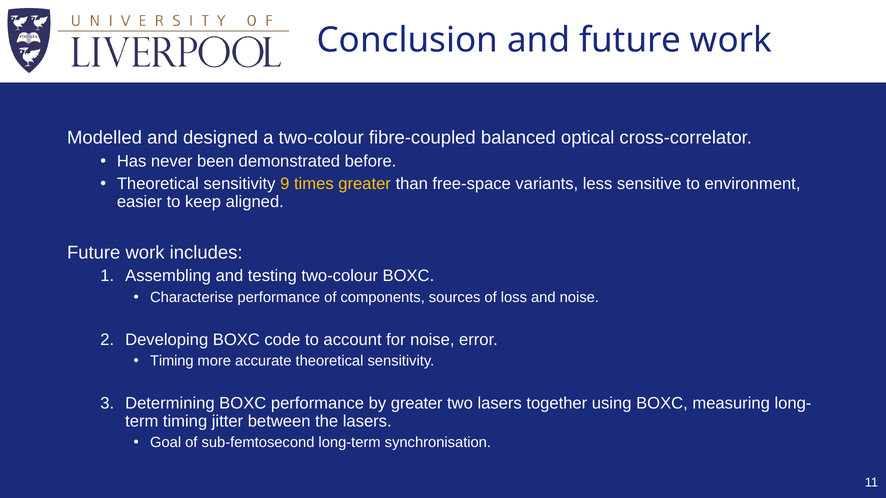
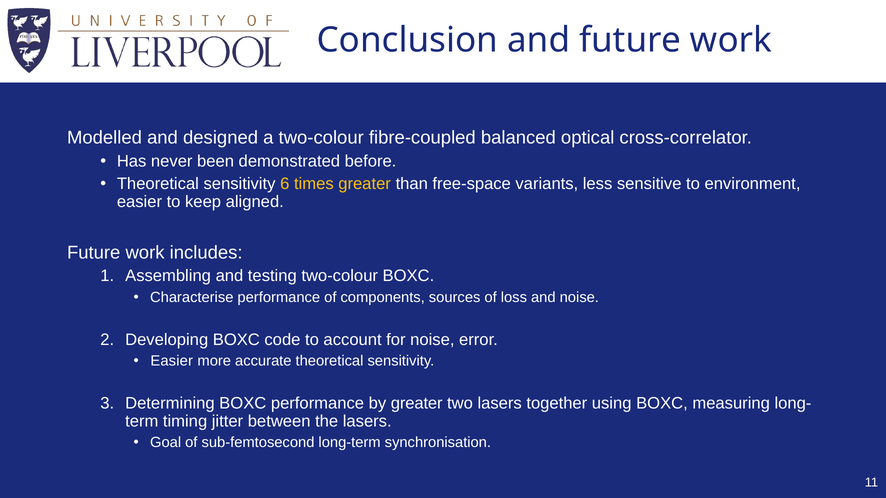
9: 9 -> 6
Timing at (172, 361): Timing -> Easier
